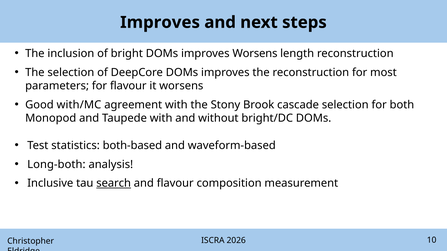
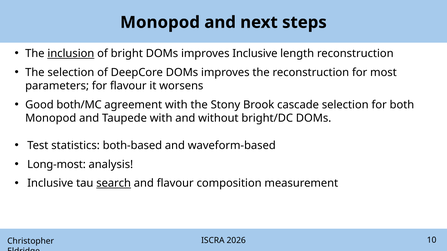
Improves at (160, 22): Improves -> Monopod
inclusion underline: none -> present
improves Worsens: Worsens -> Inclusive
with/MC: with/MC -> both/MC
Long-both: Long-both -> Long-most
